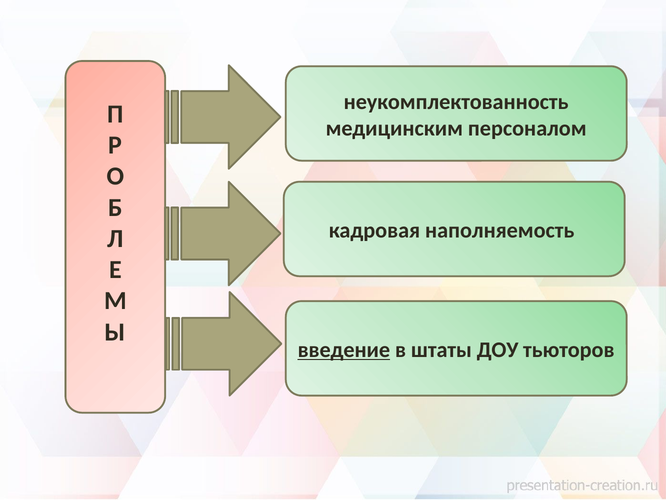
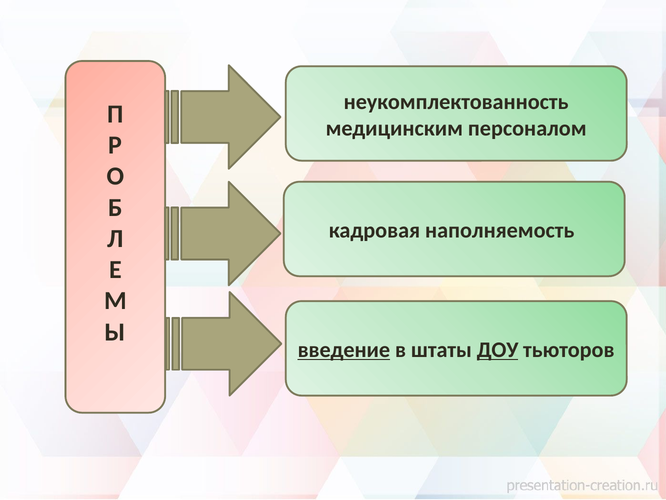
ДОУ underline: none -> present
